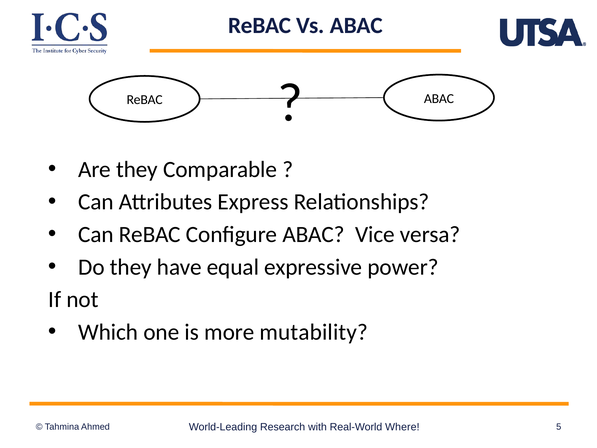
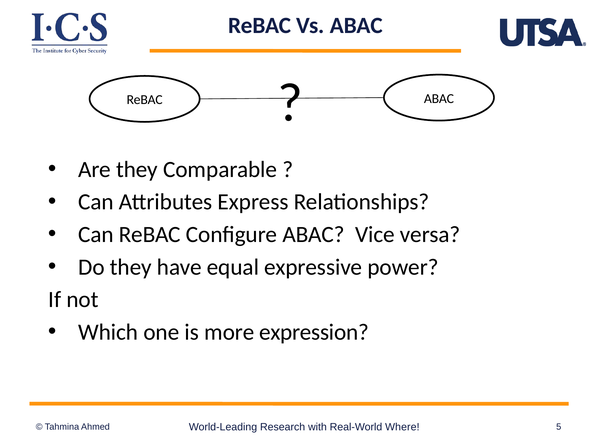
mutability: mutability -> expression
